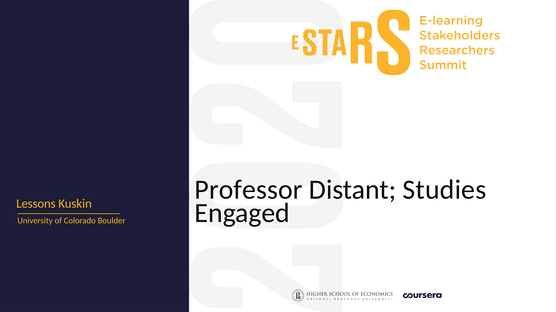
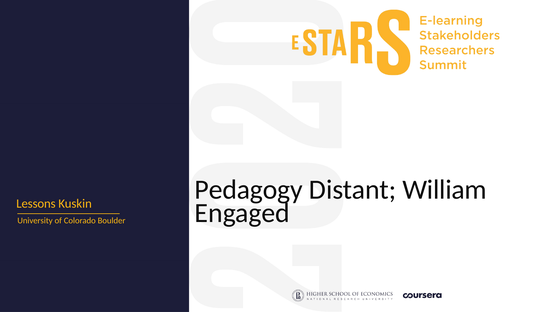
Professor: Professor -> Pedagogy
Studies: Studies -> William
